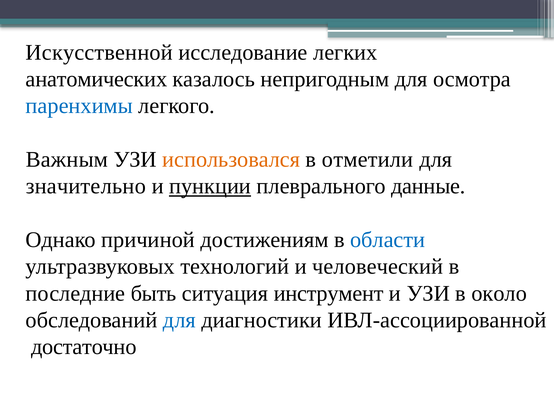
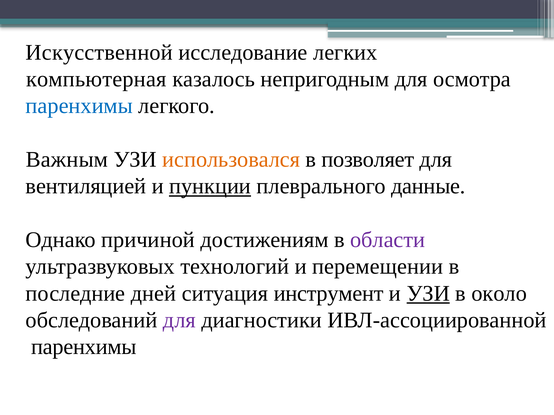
анатомических: анатомических -> компьютерная
отметили: отметили -> позволяет
значительно: значительно -> вентиляцией
области colour: blue -> purple
человеческий: человеческий -> перемещении
быть: быть -> дней
УЗИ at (428, 294) underline: none -> present
для at (179, 320) colour: blue -> purple
достаточно at (84, 347): достаточно -> паренхимы
